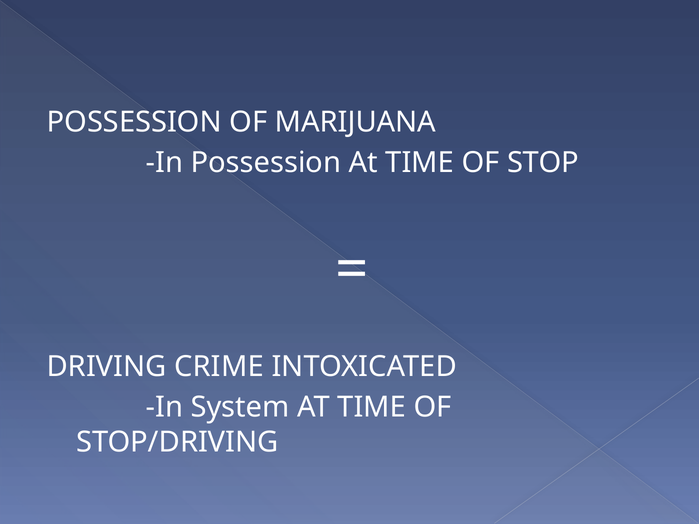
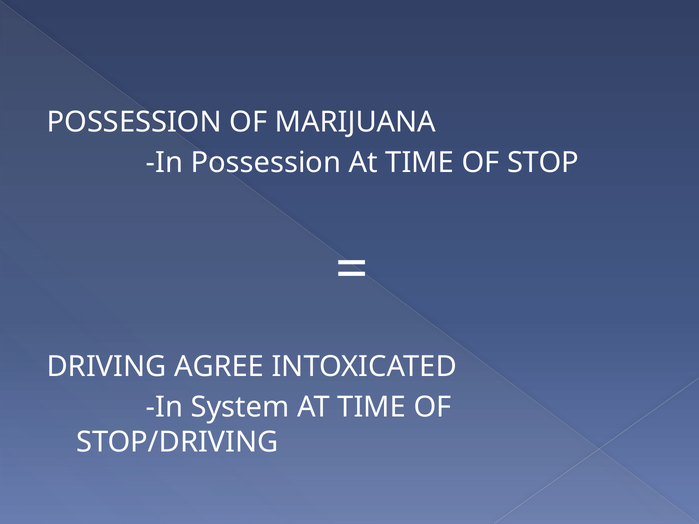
CRIME: CRIME -> AGREE
